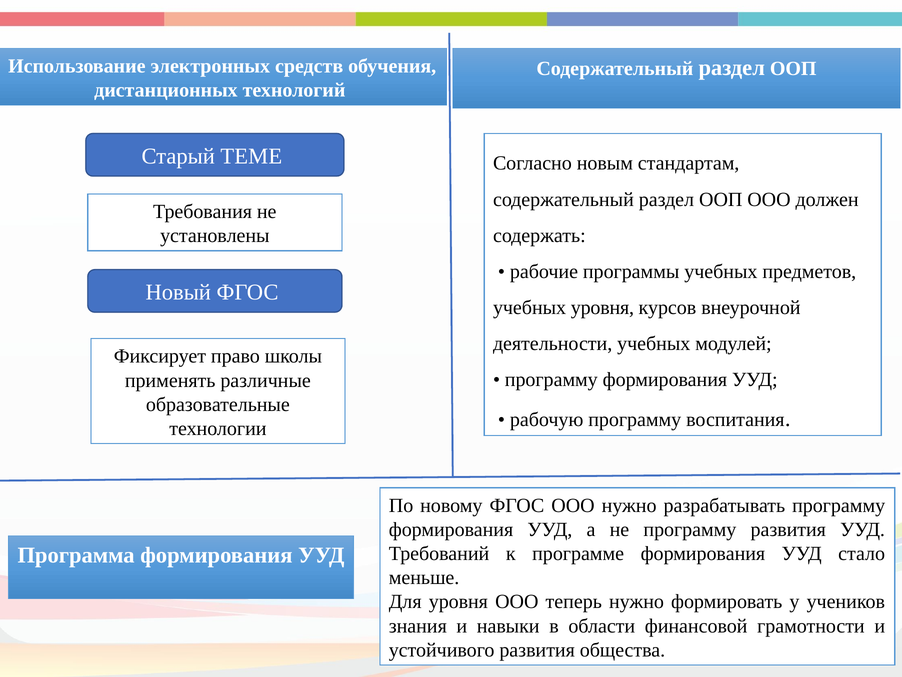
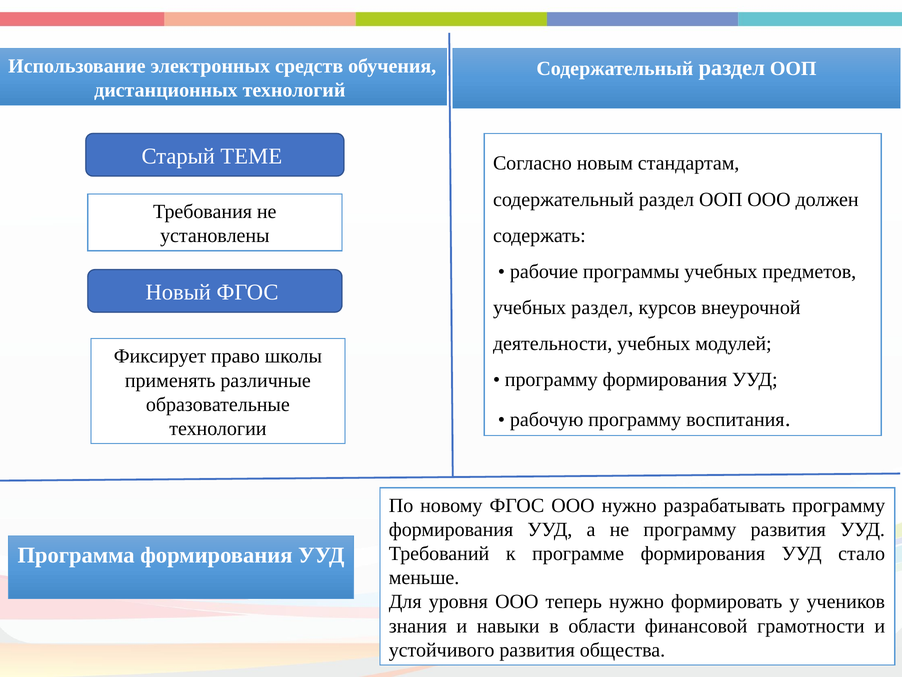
учебных уровня: уровня -> раздел
